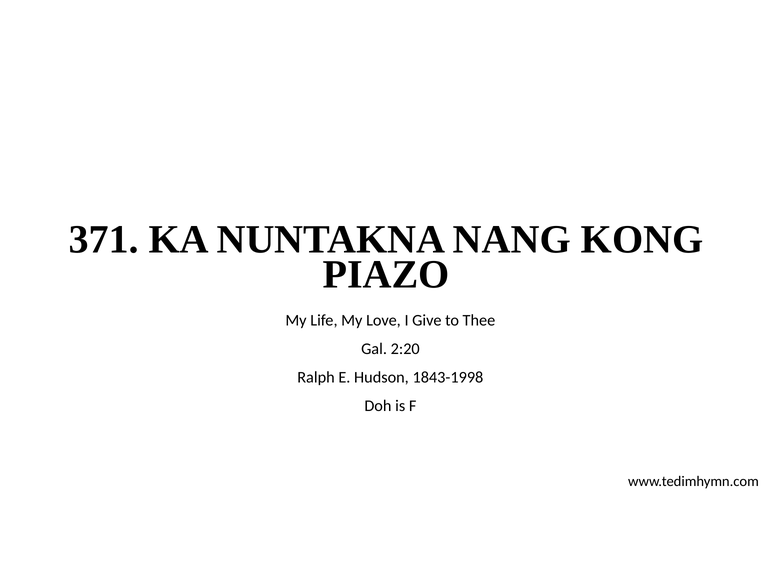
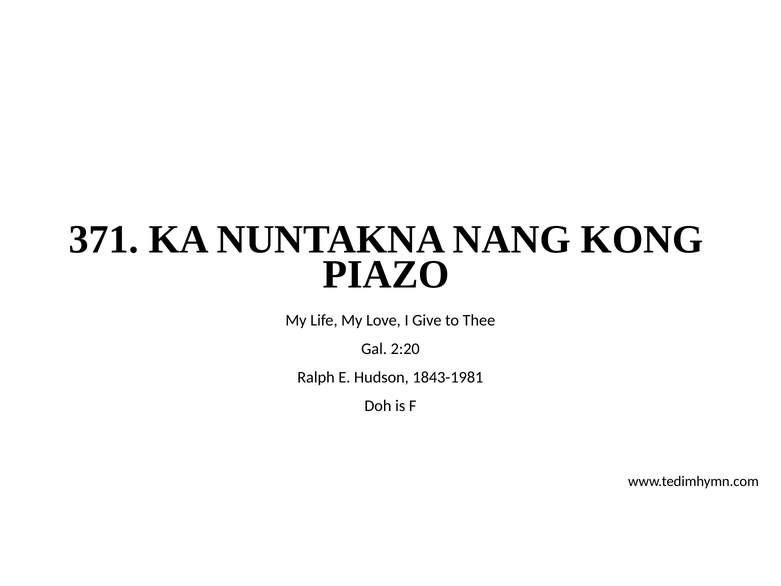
1843-1998: 1843-1998 -> 1843-1981
